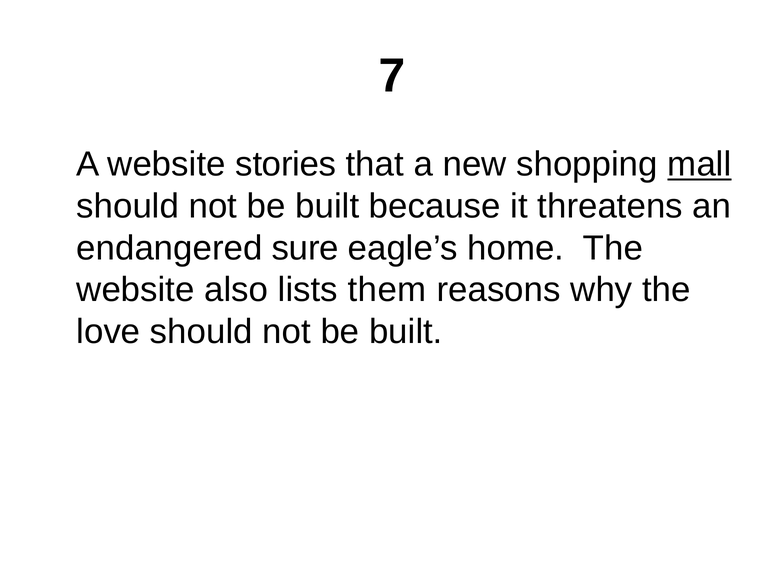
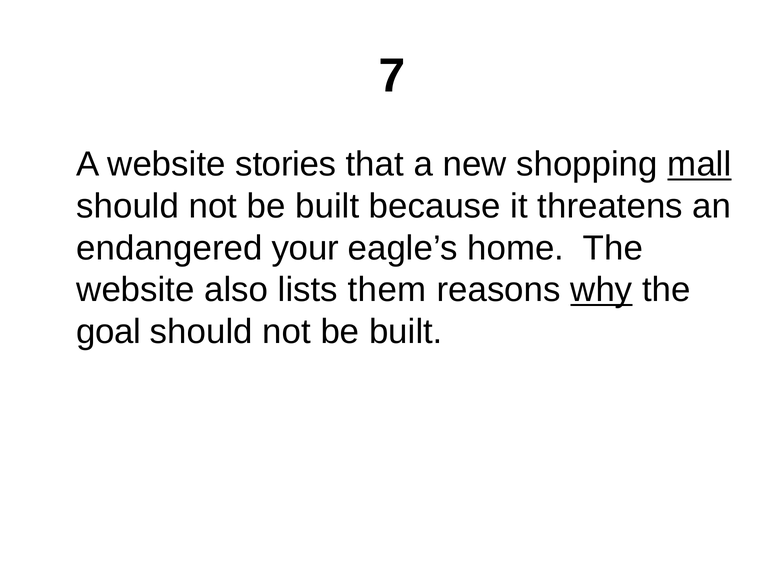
sure: sure -> your
why underline: none -> present
love: love -> goal
